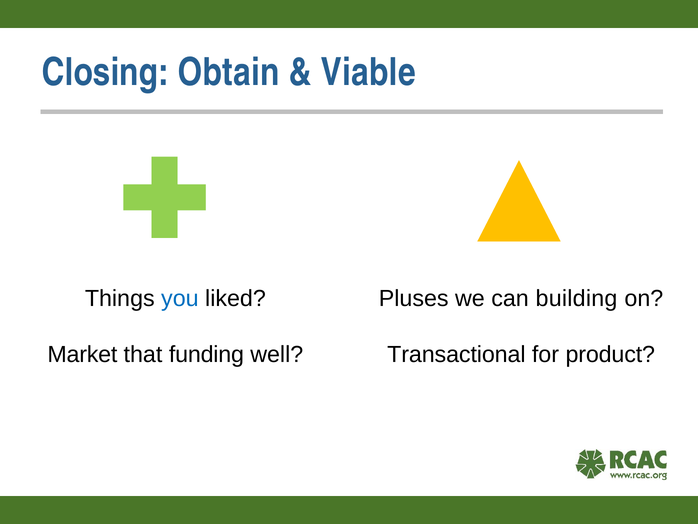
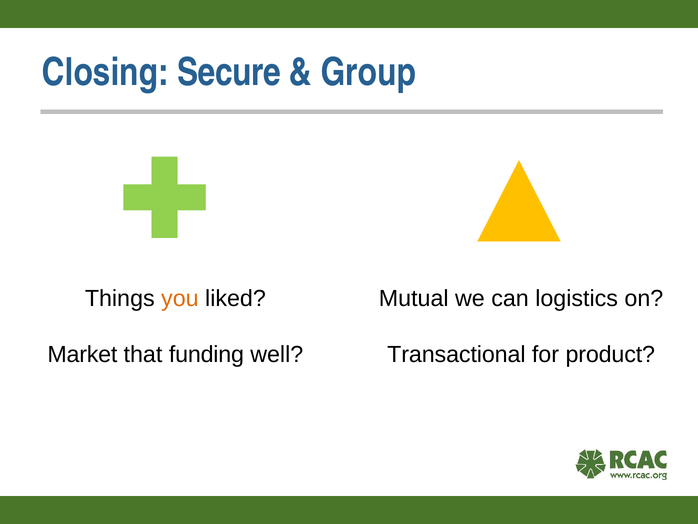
Obtain: Obtain -> Secure
Viable: Viable -> Group
Pluses: Pluses -> Mutual
building: building -> logistics
you colour: blue -> orange
